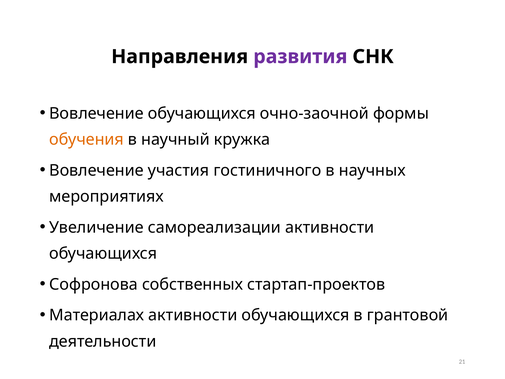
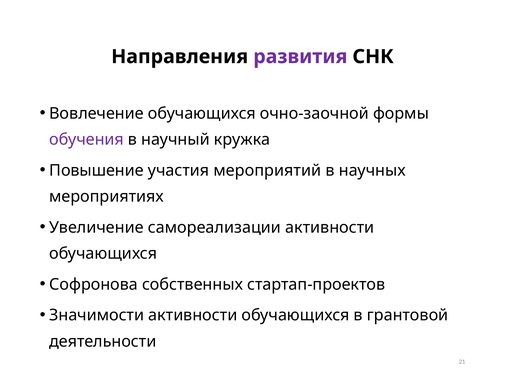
обучения colour: orange -> purple
Вовлечение at (96, 170): Вовлечение -> Повышение
гостиничного: гостиничного -> мероприятий
Материалах: Материалах -> Значимости
